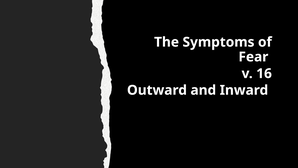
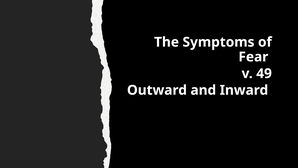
16: 16 -> 49
